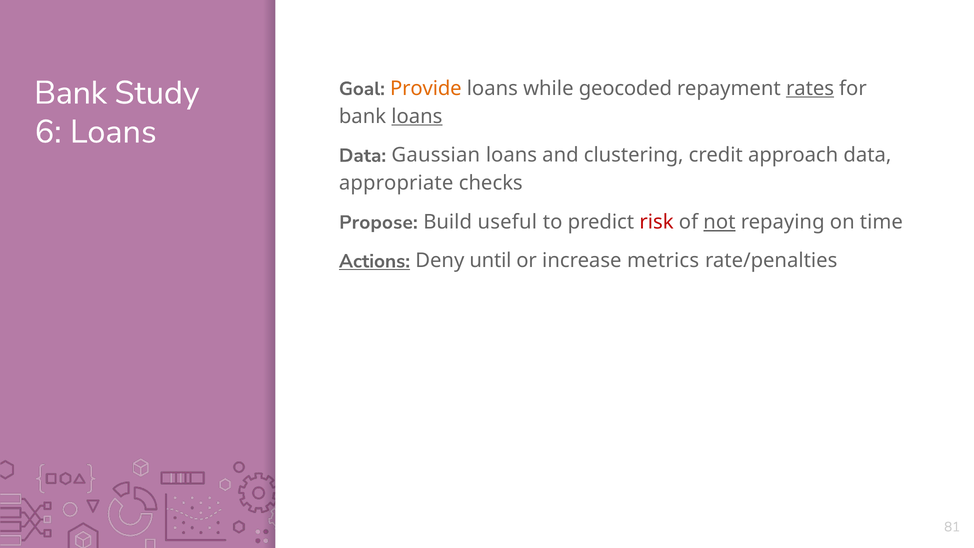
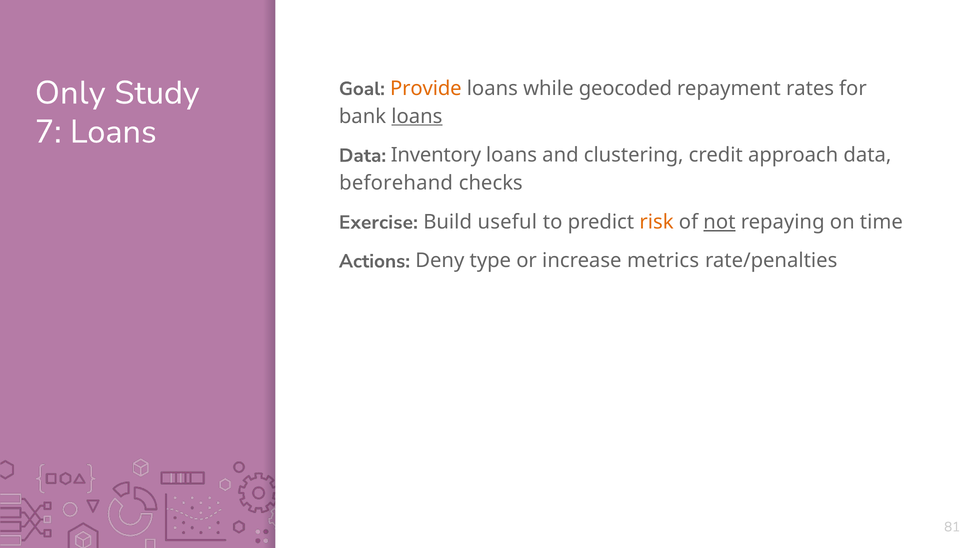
Bank at (71, 93): Bank -> Only
rates underline: present -> none
6: 6 -> 7
Gaussian: Gaussian -> Inventory
appropriate: appropriate -> beforehand
Propose: Propose -> Exercise
risk colour: red -> orange
Actions underline: present -> none
until: until -> type
